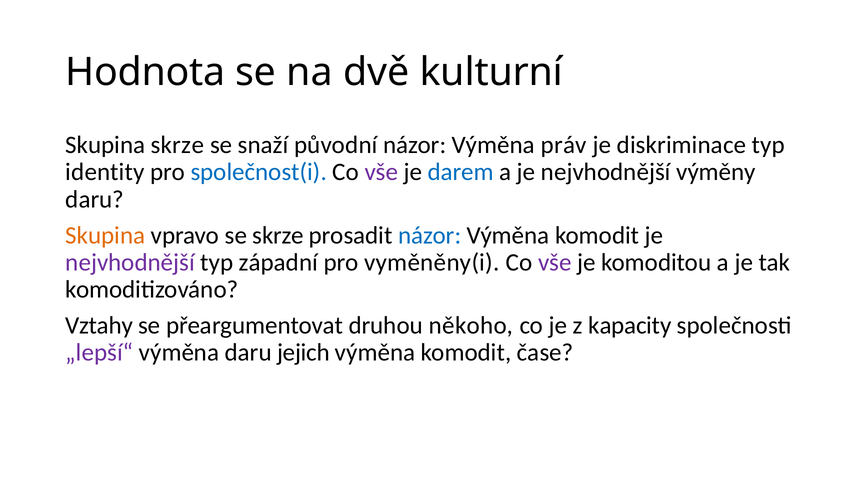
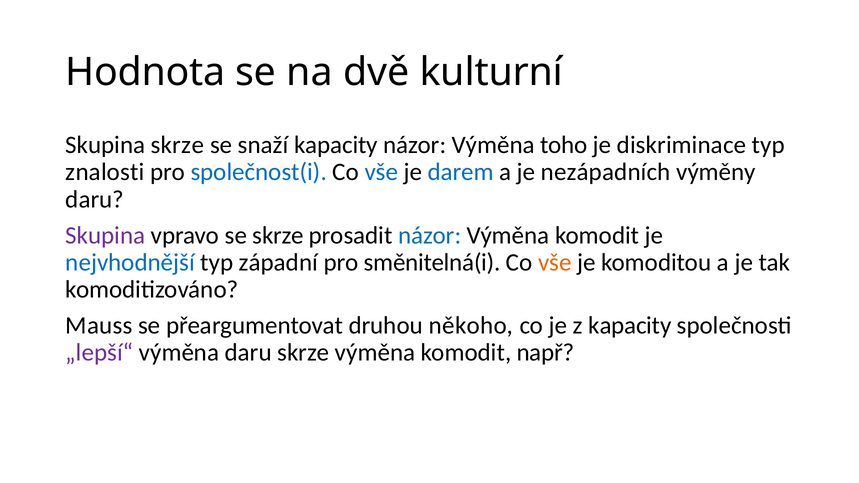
snaží původní: původní -> kapacity
práv: práv -> toho
identity: identity -> znalosti
vše at (381, 172) colour: purple -> blue
a je nejvhodnější: nejvhodnější -> nezápadních
Skupina at (105, 235) colour: orange -> purple
nejvhodnější at (130, 262) colour: purple -> blue
vyměněny(i: vyměněny(i -> směnitelná(i
vše at (555, 262) colour: purple -> orange
Vztahy: Vztahy -> Mauss
daru jejich: jejich -> skrze
čase: čase -> např
